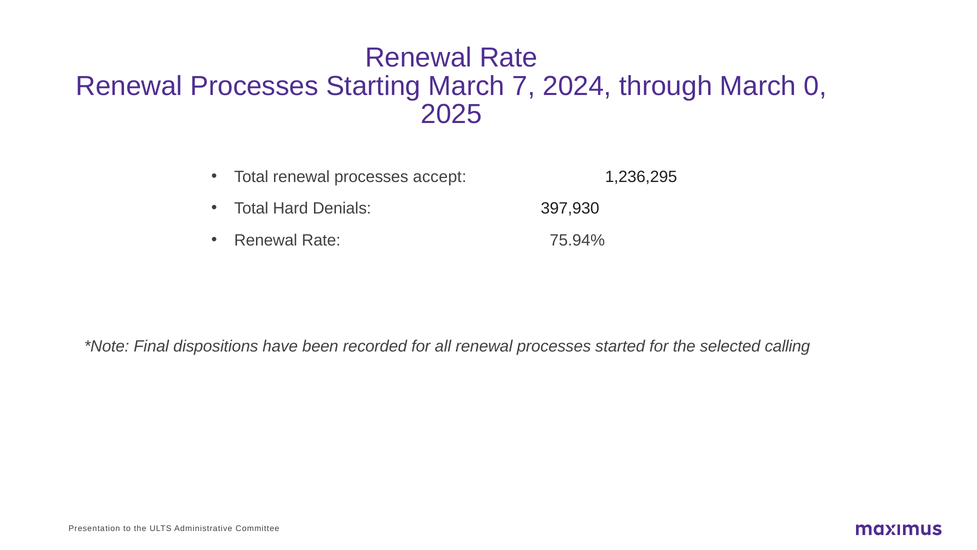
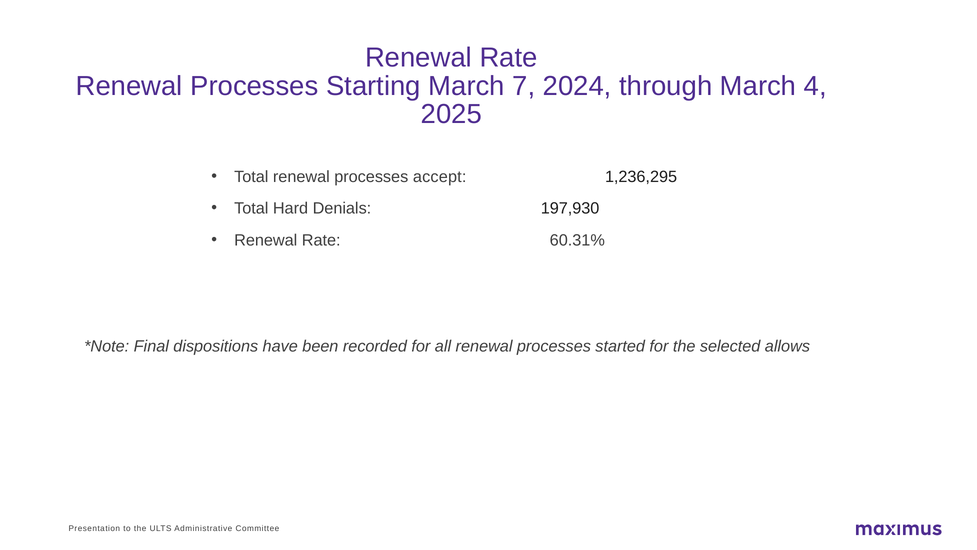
0: 0 -> 4
397,930: 397,930 -> 197,930
75.94%: 75.94% -> 60.31%
calling: calling -> allows
